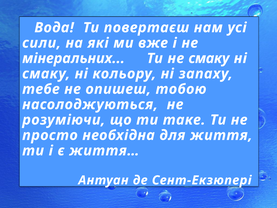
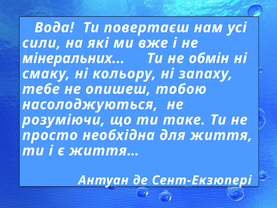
не смаку: смаку -> обмін
